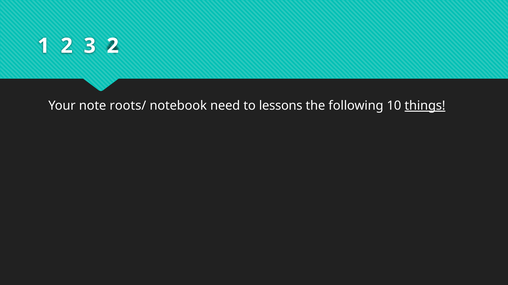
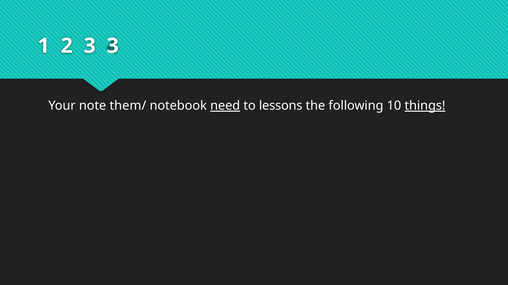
3 2: 2 -> 3
roots/: roots/ -> them/
need underline: none -> present
